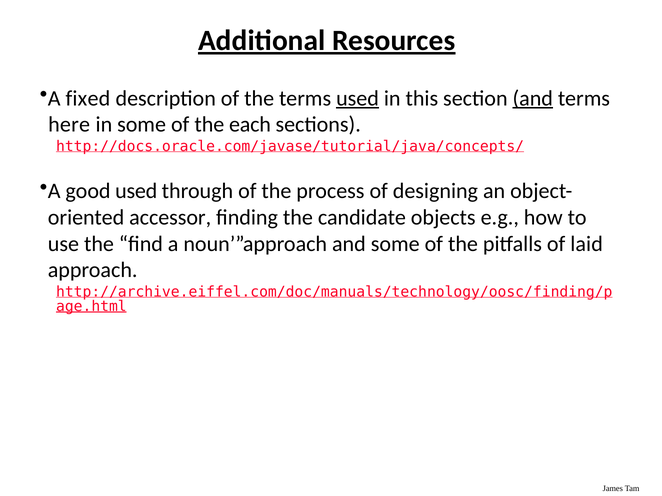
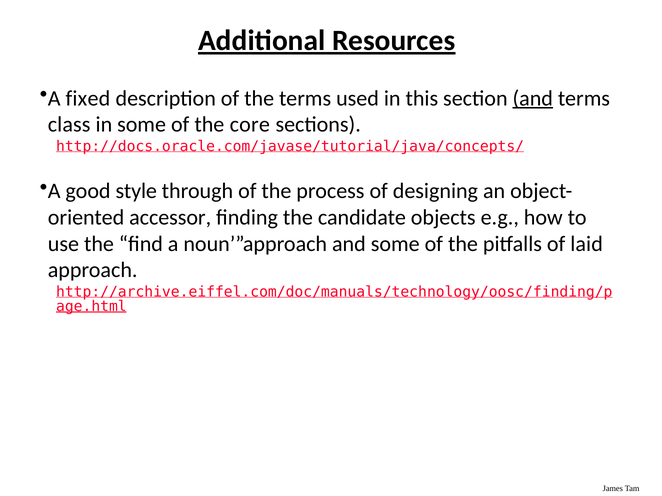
used at (358, 98) underline: present -> none
here: here -> class
each: each -> core
good used: used -> style
